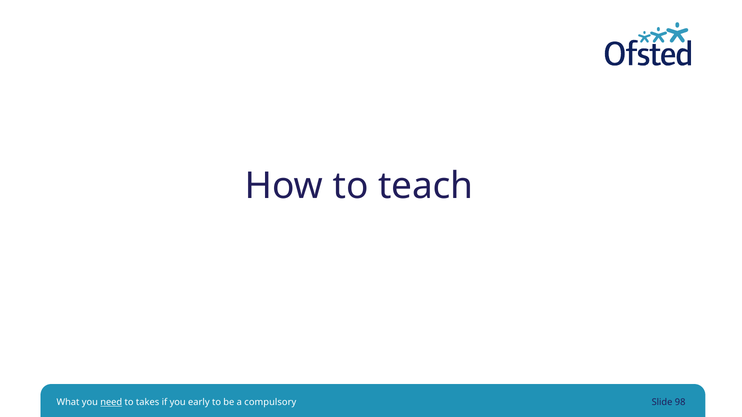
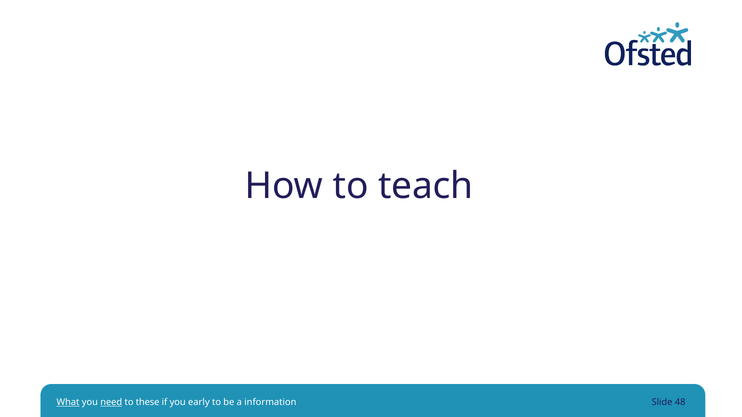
What underline: none -> present
takes: takes -> these
compulsory: compulsory -> information
98: 98 -> 48
